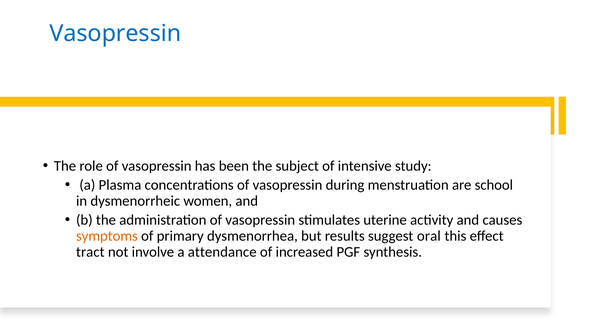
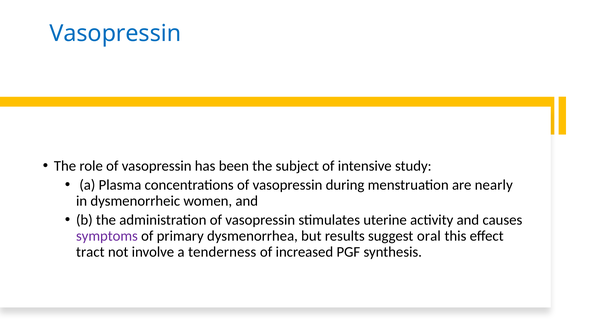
school: school -> nearly
symptoms colour: orange -> purple
attendance: attendance -> tenderness
